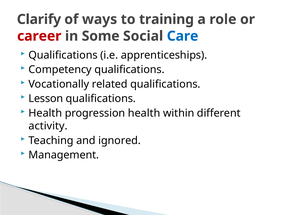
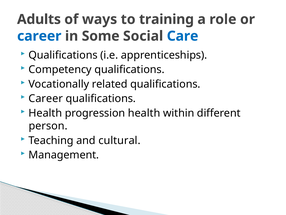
Clarify: Clarify -> Adults
career at (39, 36) colour: red -> blue
Lesson at (46, 98): Lesson -> Career
activity: activity -> person
ignored: ignored -> cultural
